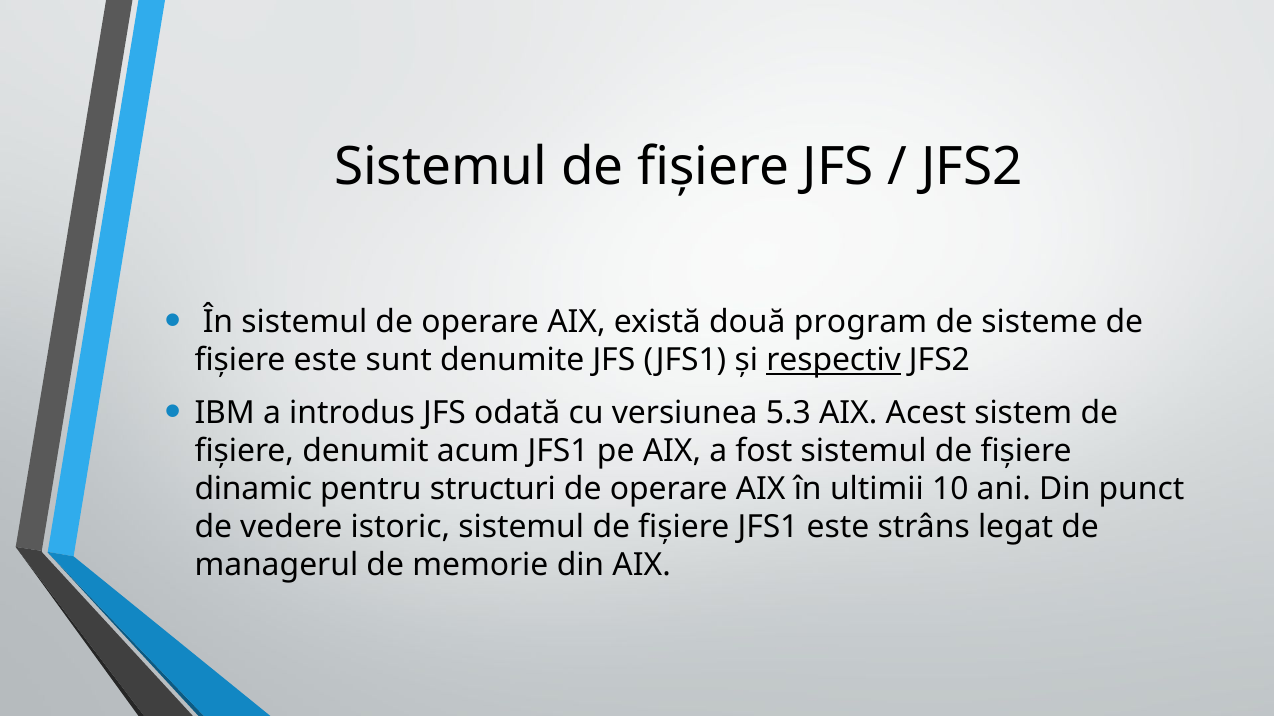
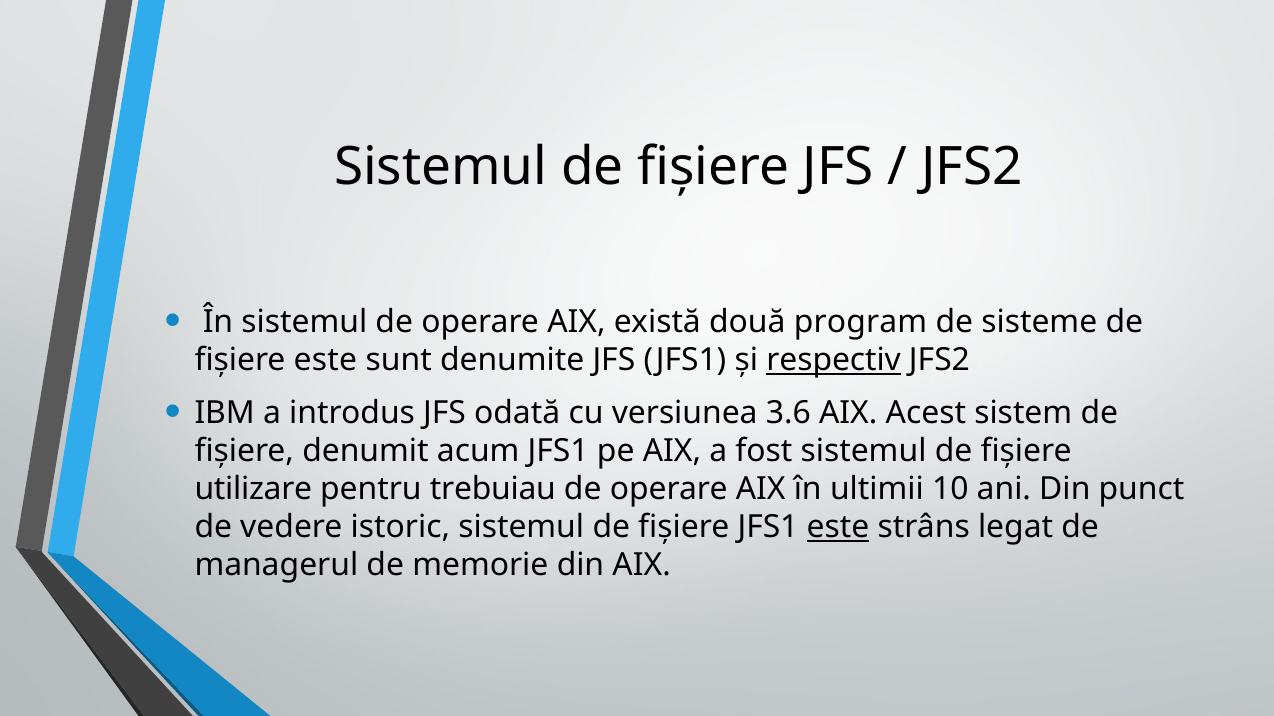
5.3: 5.3 -> 3.6
dinamic: dinamic -> utilizare
structuri: structuri -> trebuiau
este at (838, 528) underline: none -> present
